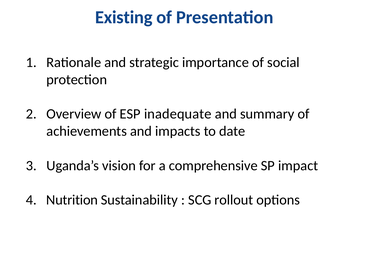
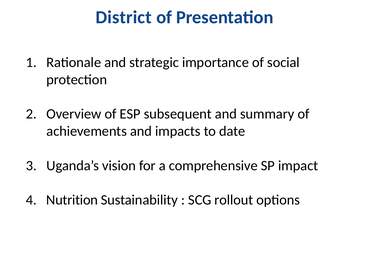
Existing: Existing -> District
inadequate: inadequate -> subsequent
